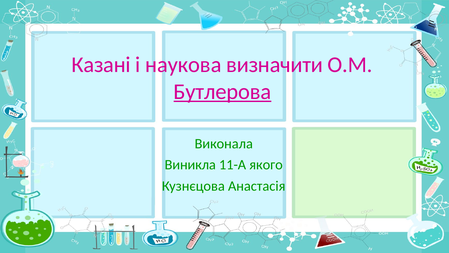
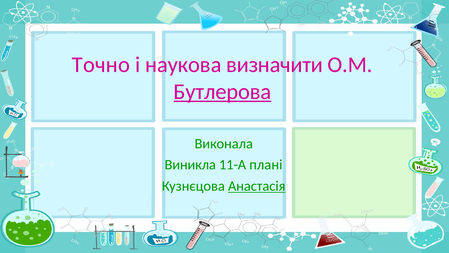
Казані: Казані -> Точно
якого: якого -> плані
Анастасія underline: none -> present
